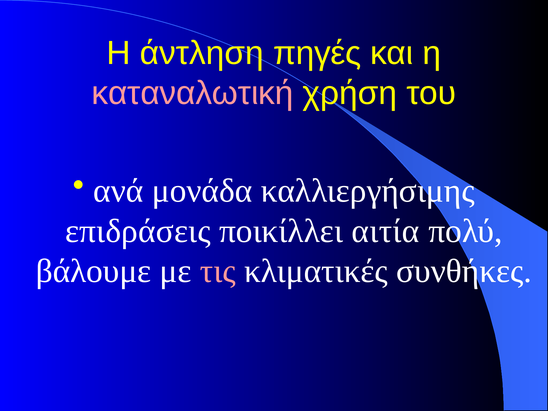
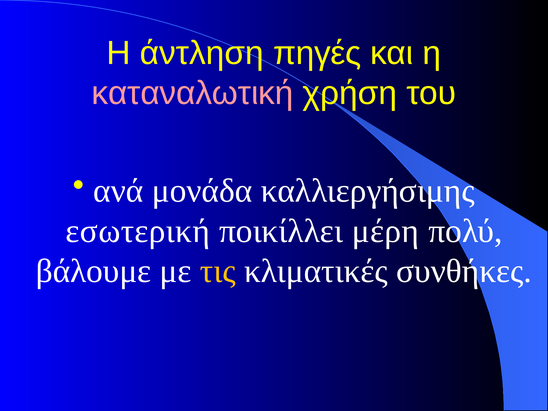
επιδράσεις: επιδράσεις -> εσωτερική
αιτία: αιτία -> μέρη
τις colour: pink -> yellow
